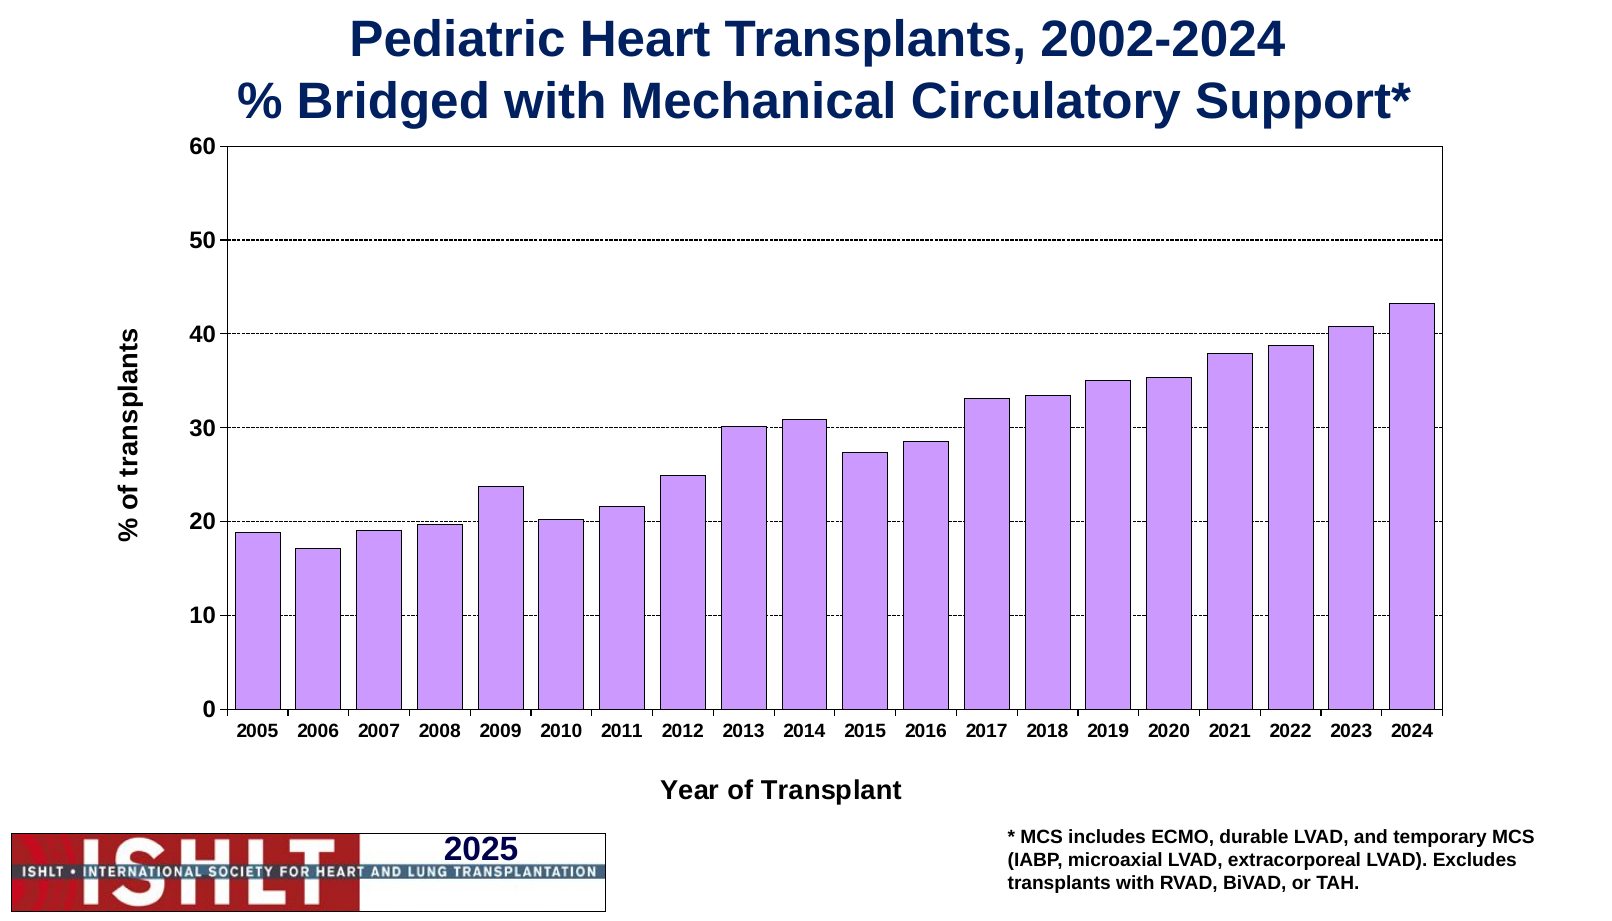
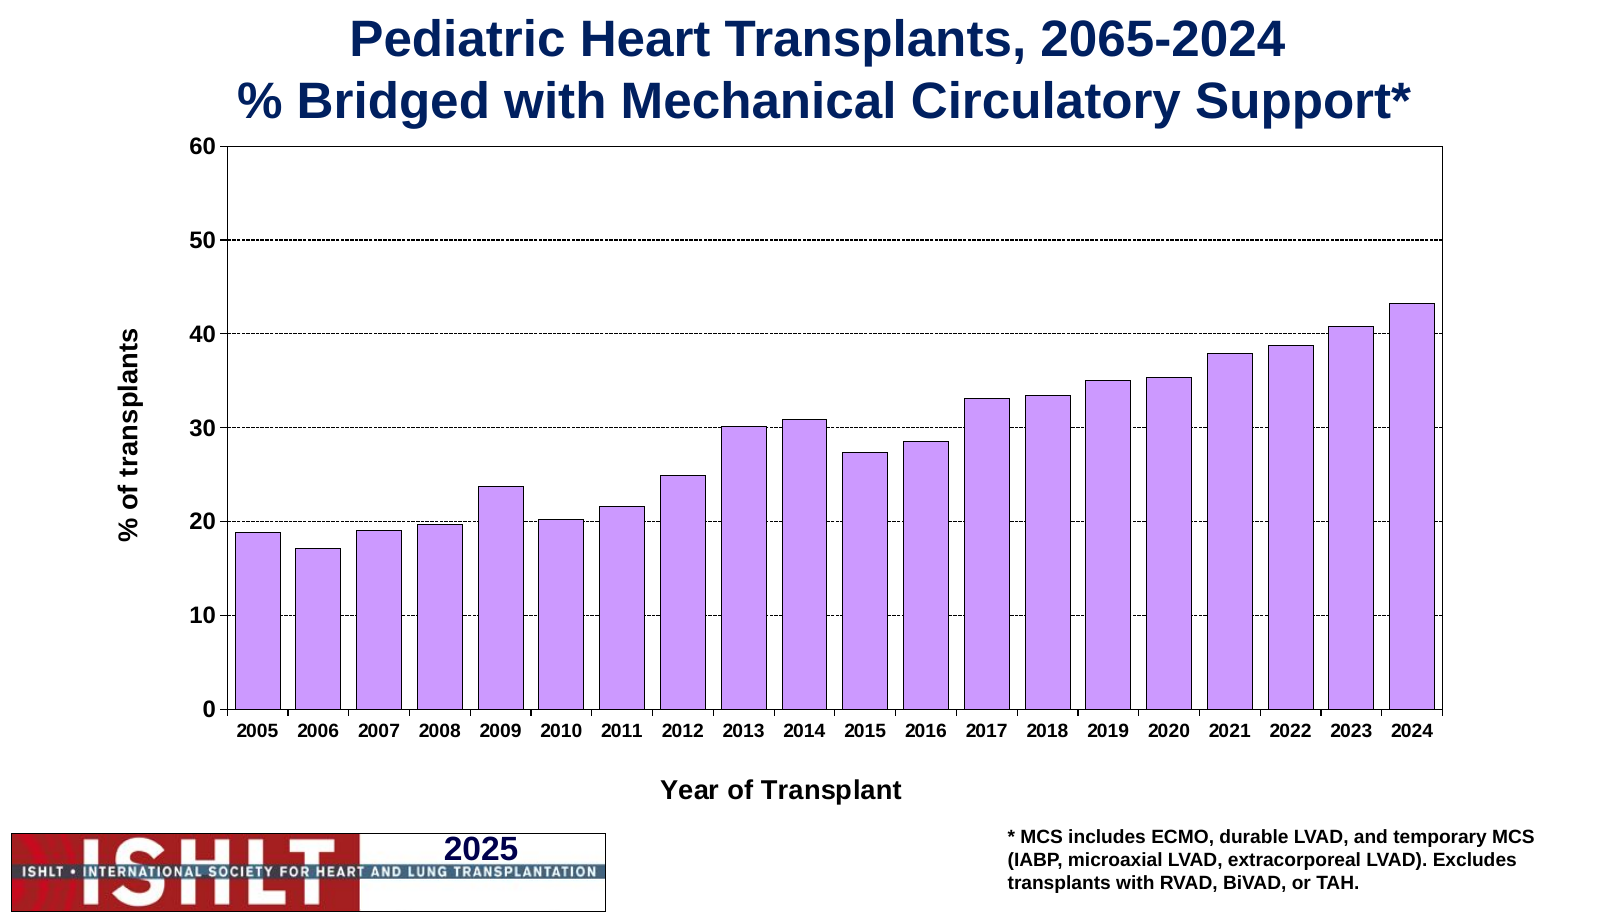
2002-2024: 2002-2024 -> 2065-2024
